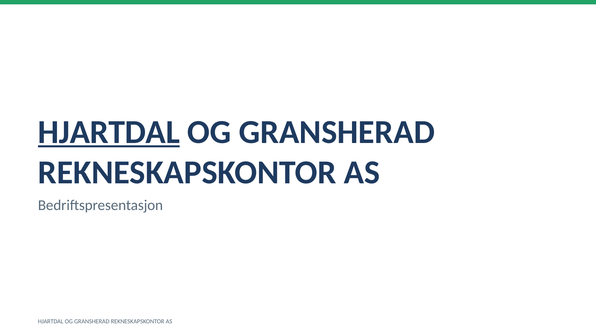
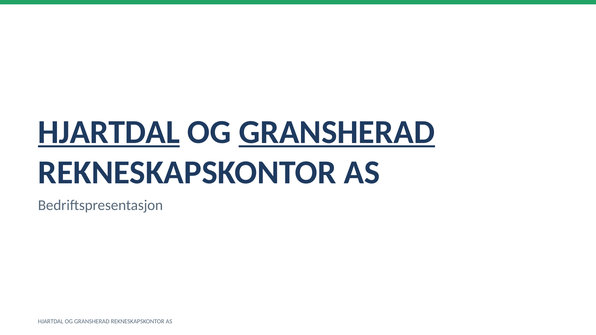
GRANSHERAD at (337, 132) underline: none -> present
